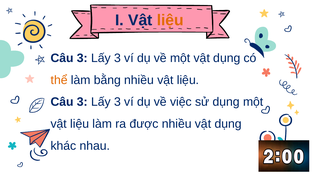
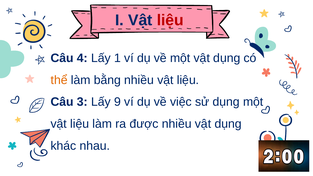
liệu at (170, 20) colour: orange -> red
3 at (82, 58): 3 -> 4
3 at (117, 58): 3 -> 1
3 at (117, 102): 3 -> 9
